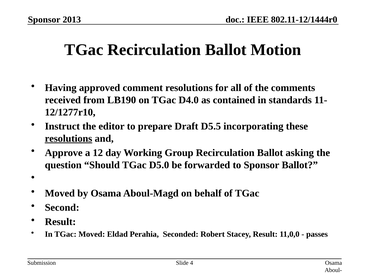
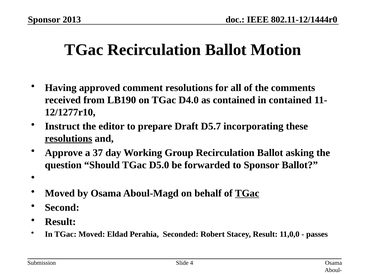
in standards: standards -> contained
D5.5: D5.5 -> D5.7
12: 12 -> 37
TGac at (247, 194) underline: none -> present
